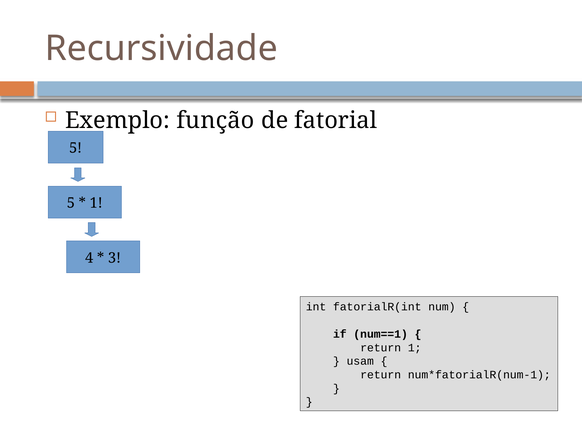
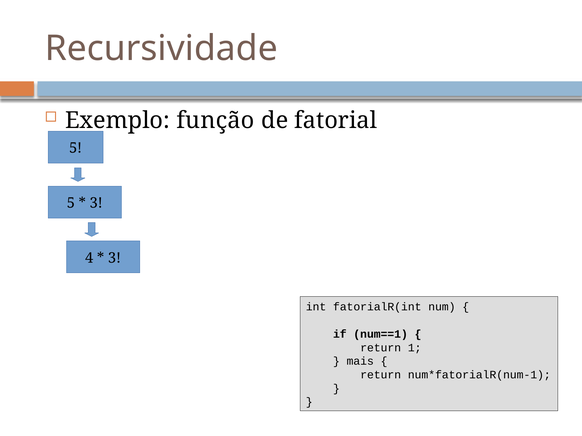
1 at (96, 203): 1 -> 3
usam: usam -> mais
